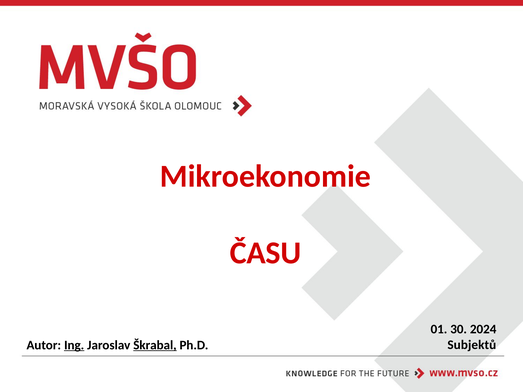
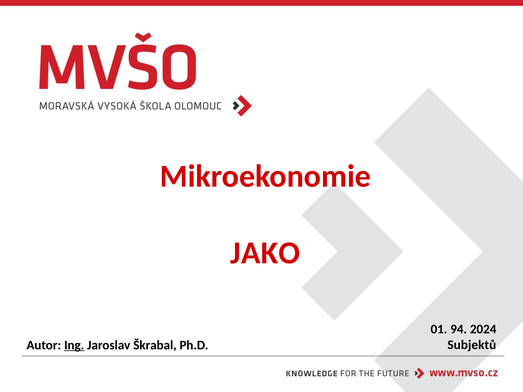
ČASU: ČASU -> JAKO
30: 30 -> 94
Škrabal underline: present -> none
